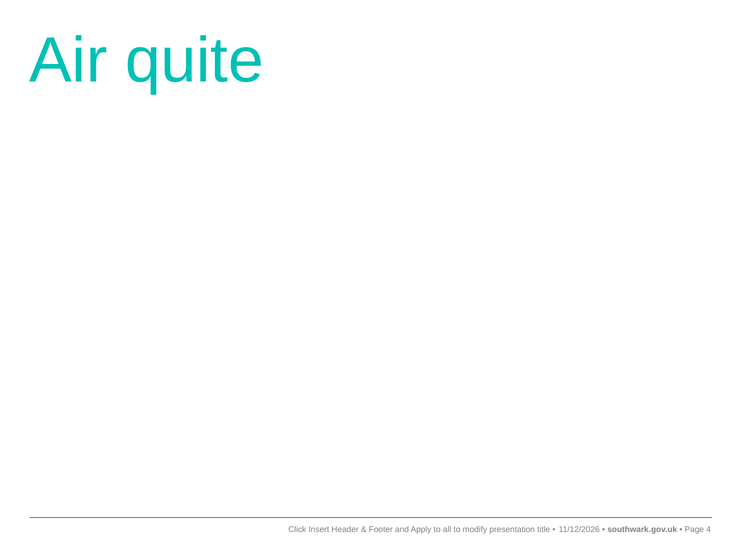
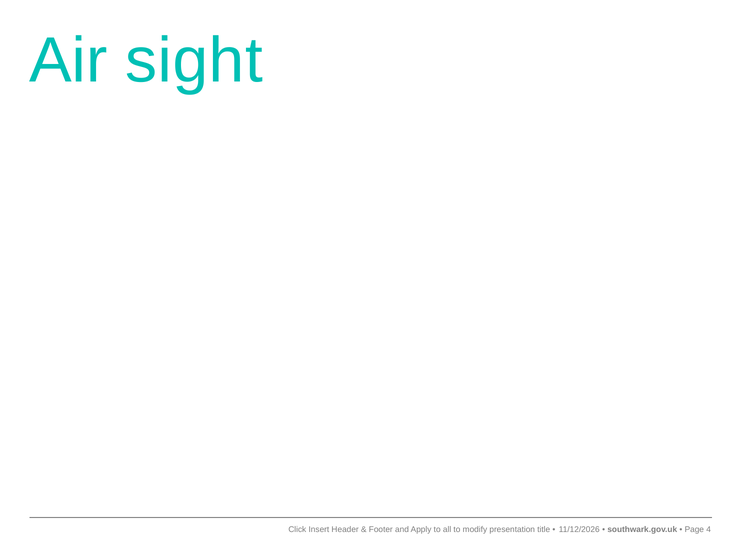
quite: quite -> sight
